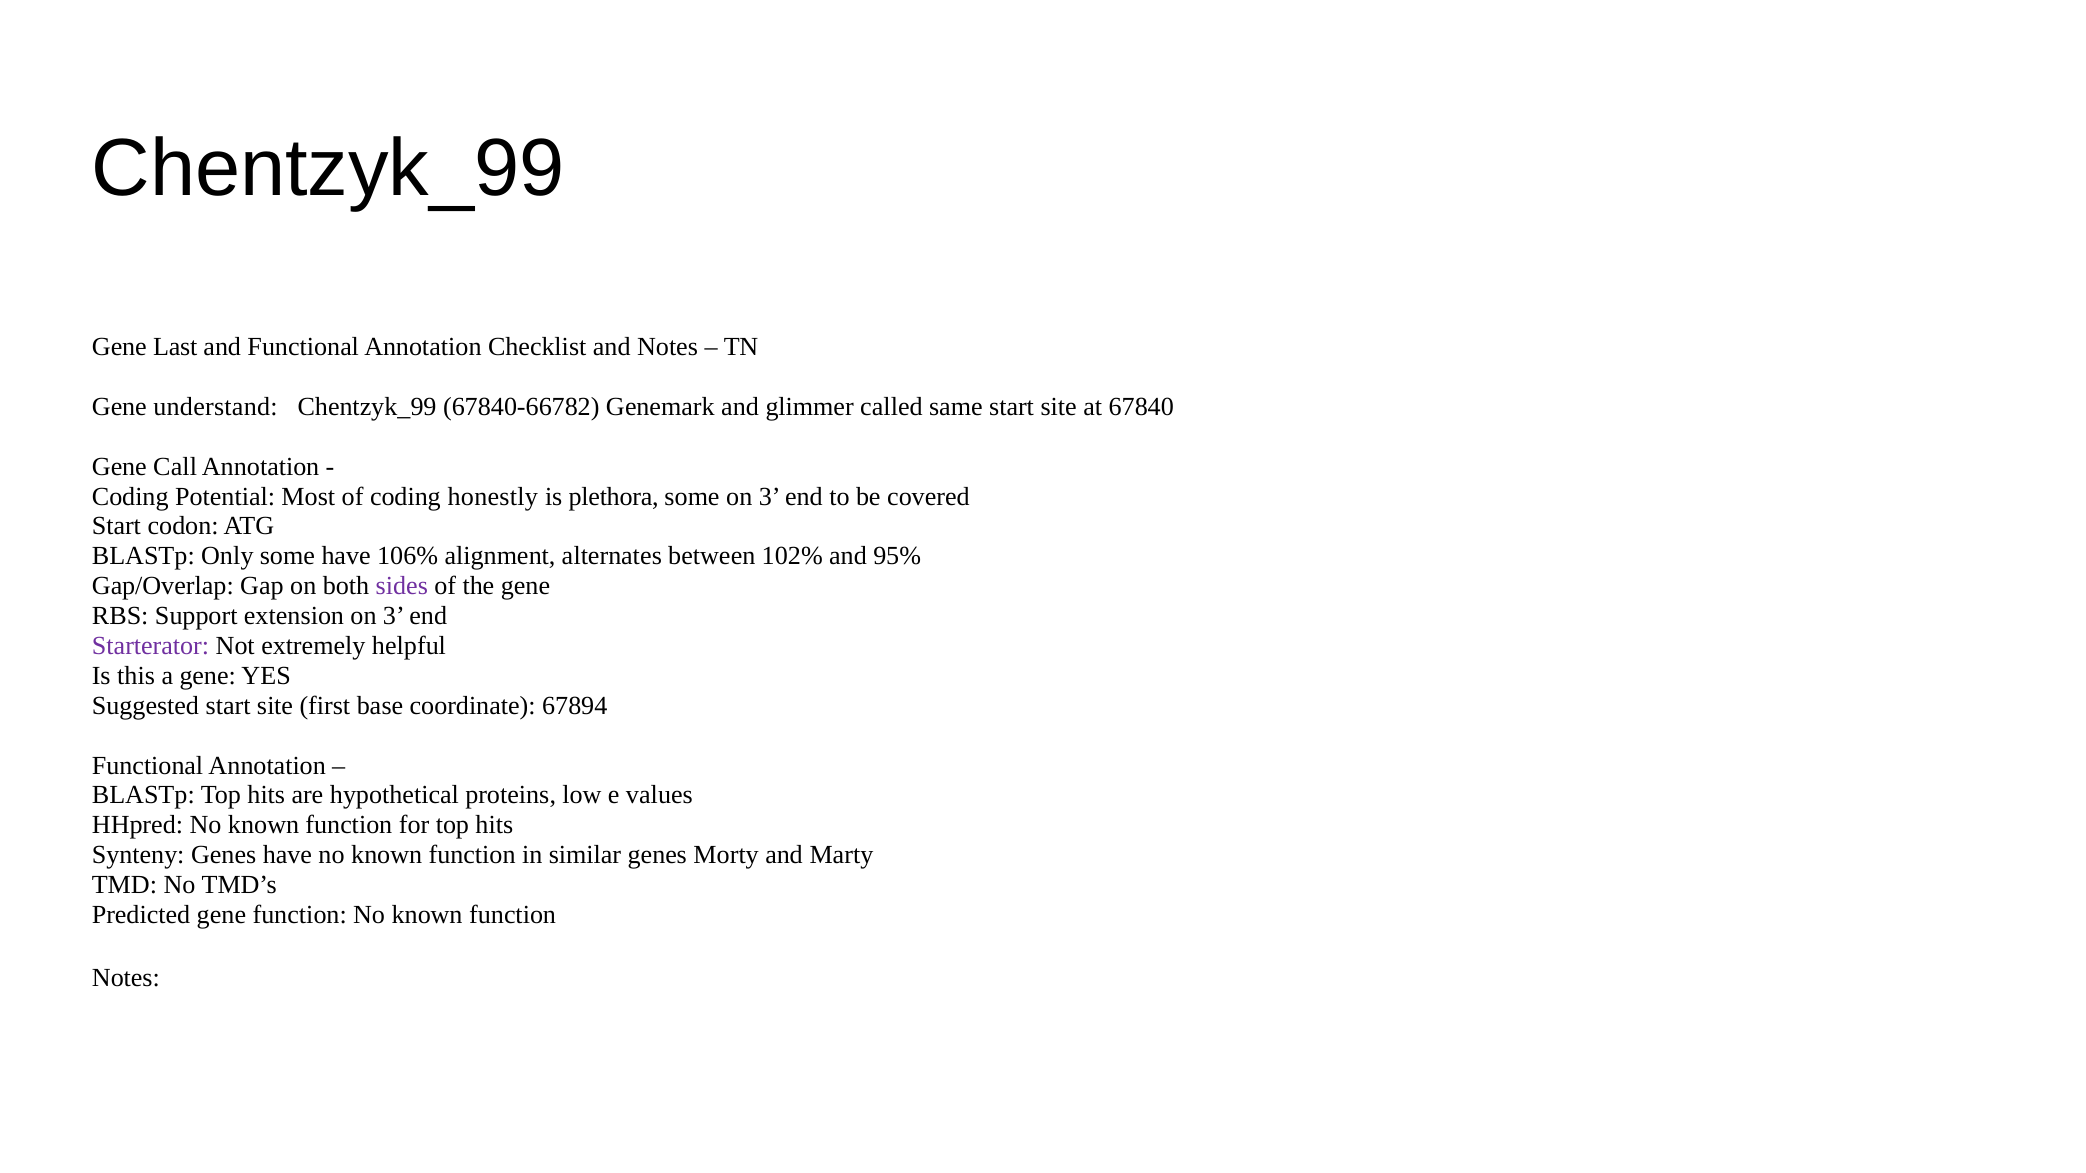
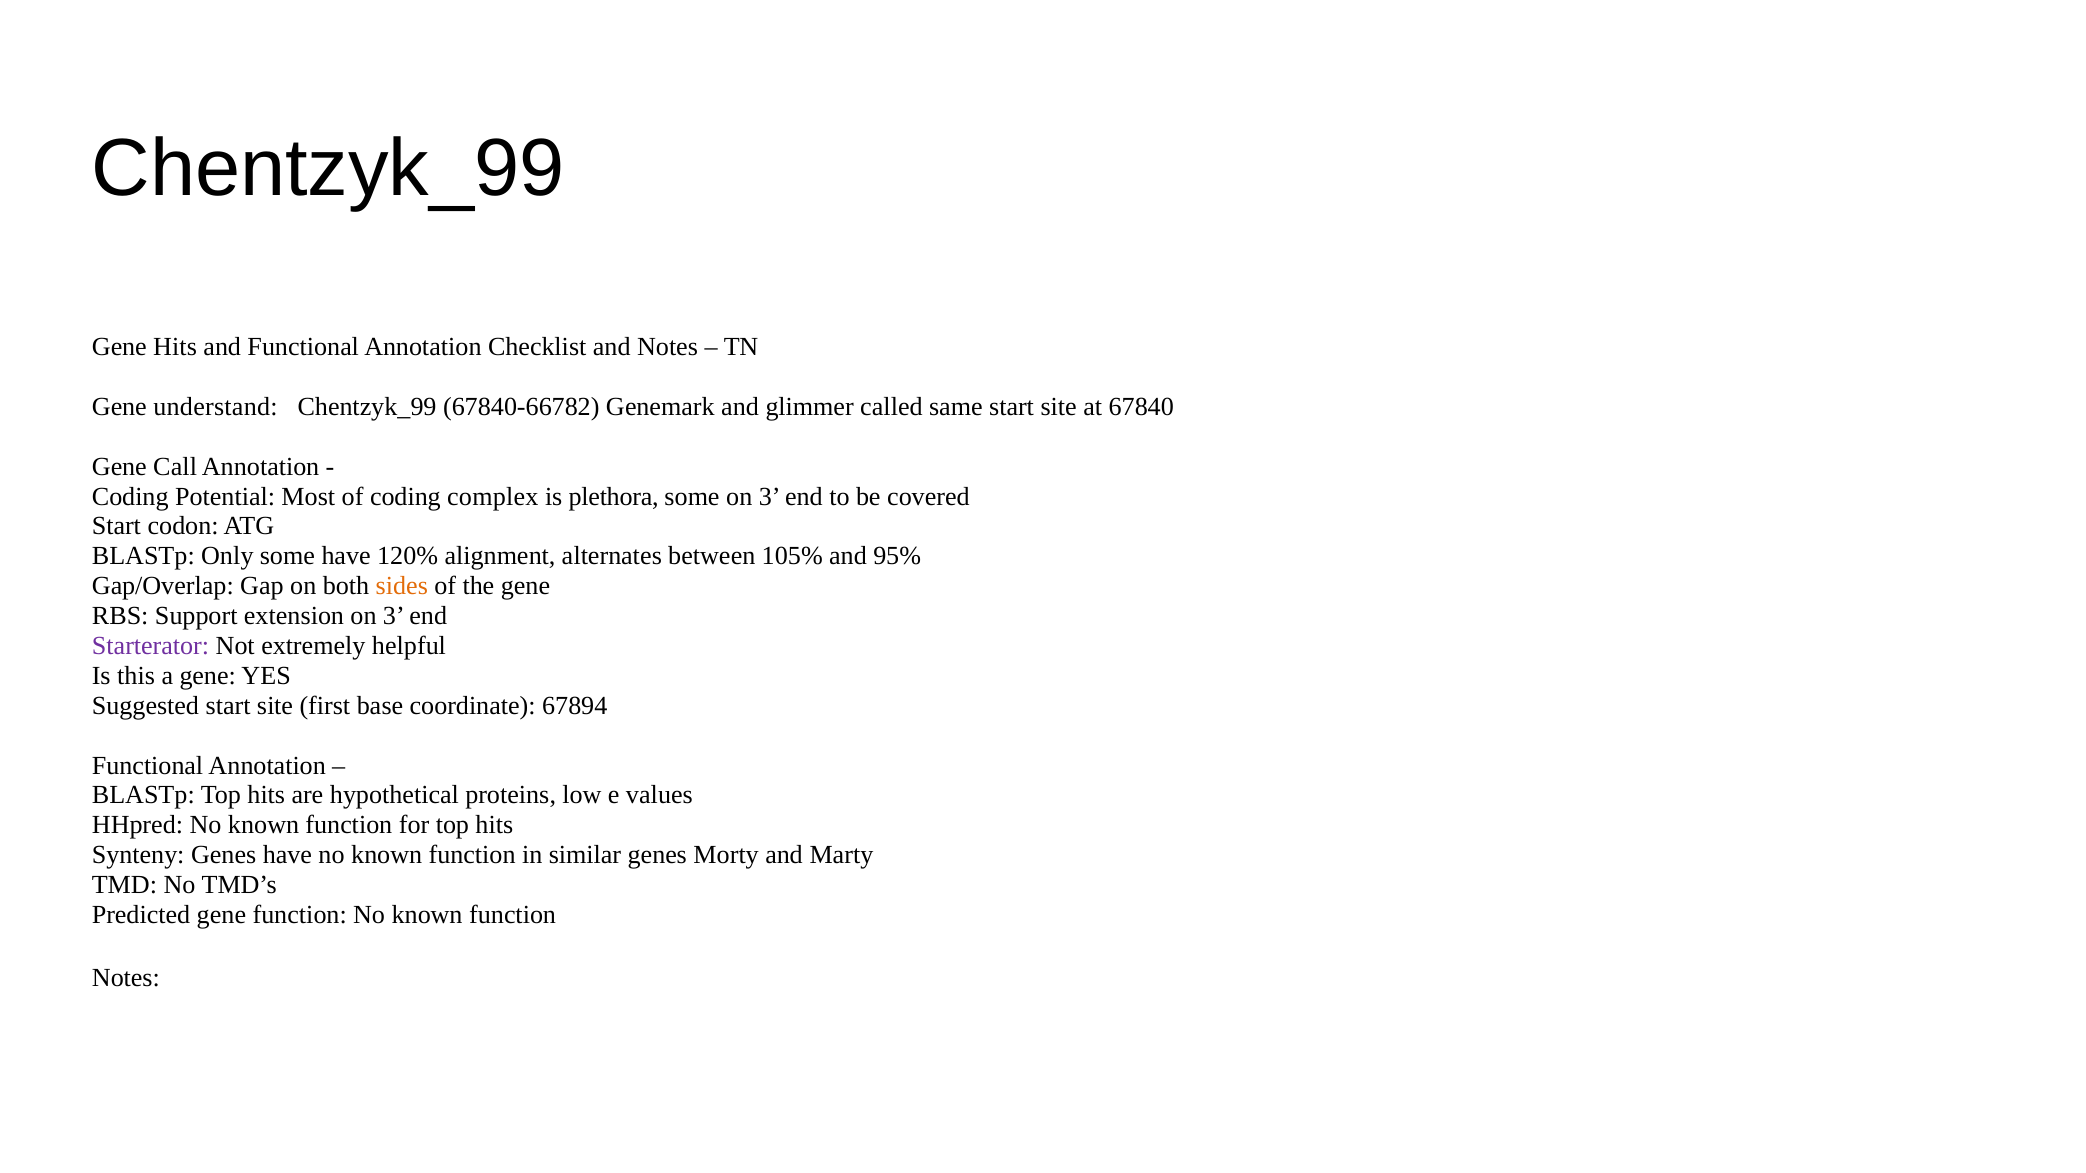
Gene Last: Last -> Hits
honestly: honestly -> complex
106%: 106% -> 120%
102%: 102% -> 105%
sides colour: purple -> orange
